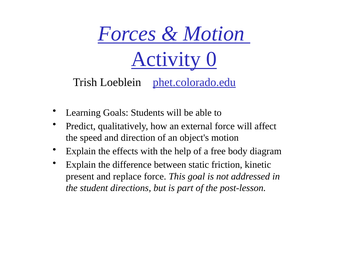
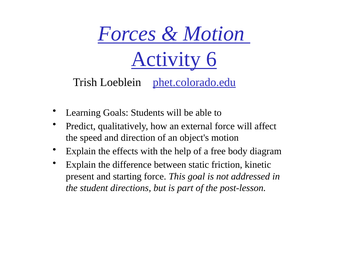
0: 0 -> 6
replace: replace -> starting
